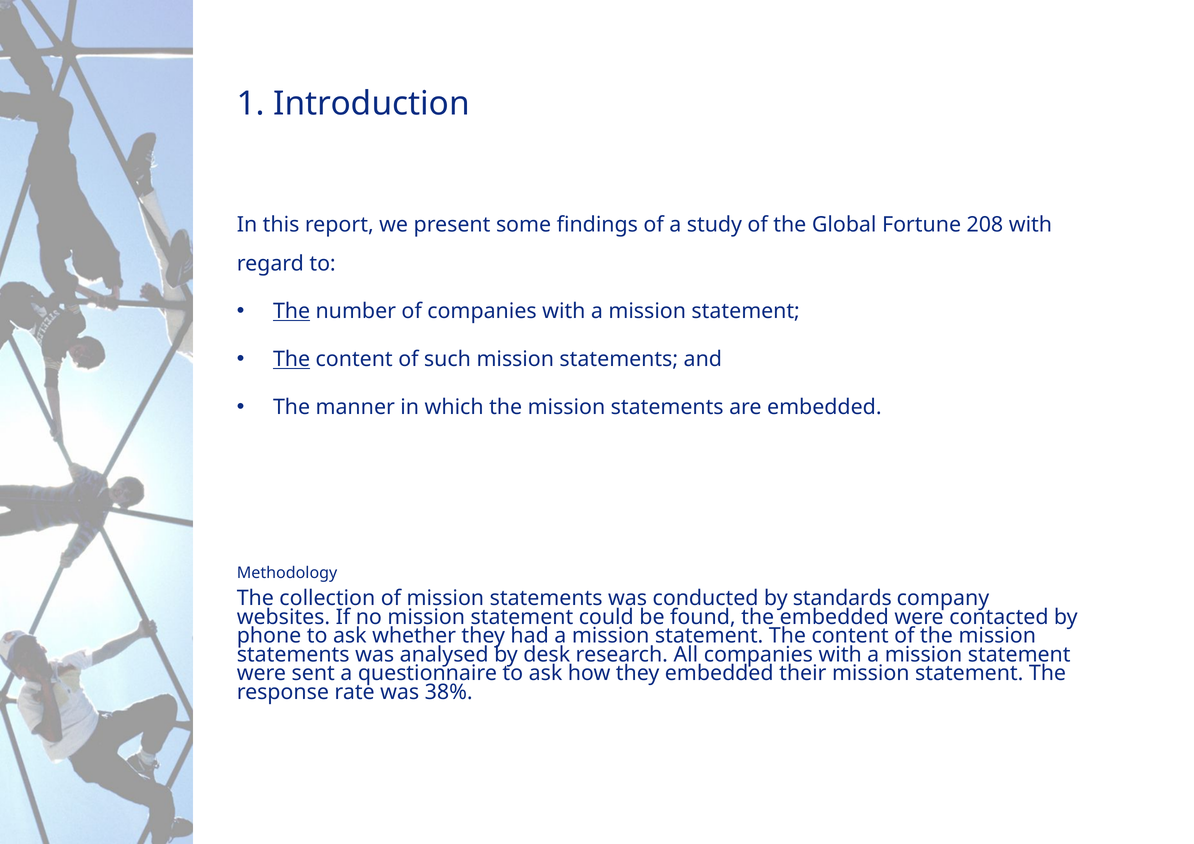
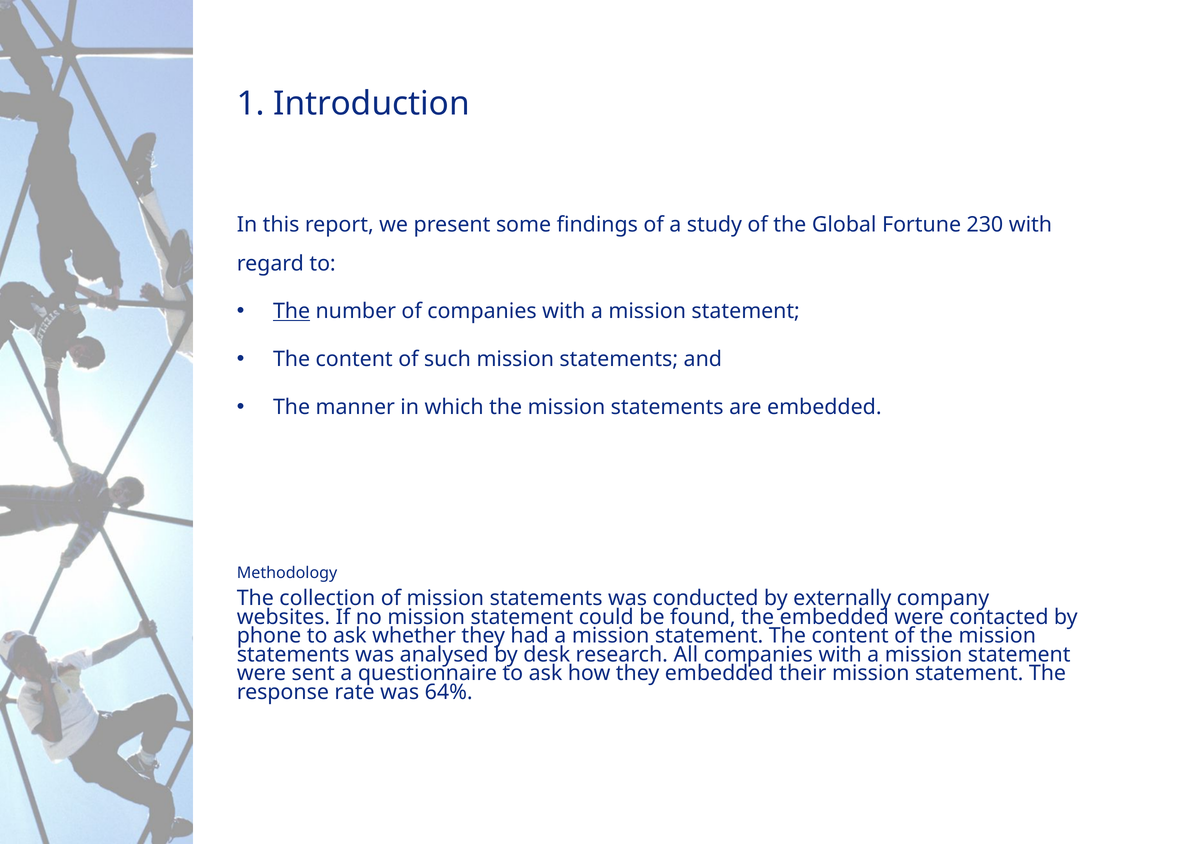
208: 208 -> 230
The at (292, 359) underline: present -> none
standards: standards -> externally
38%: 38% -> 64%
